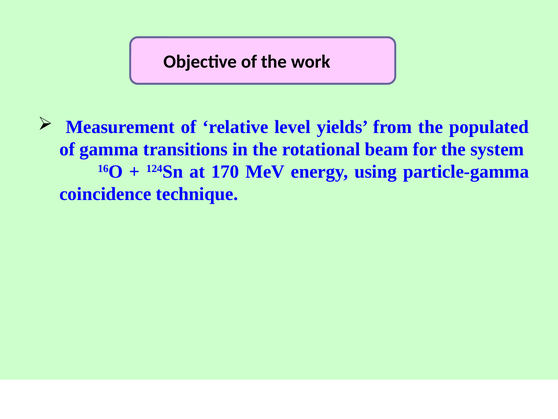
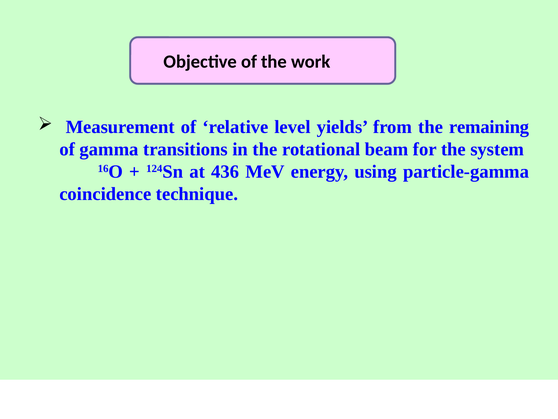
populated: populated -> remaining
170: 170 -> 436
